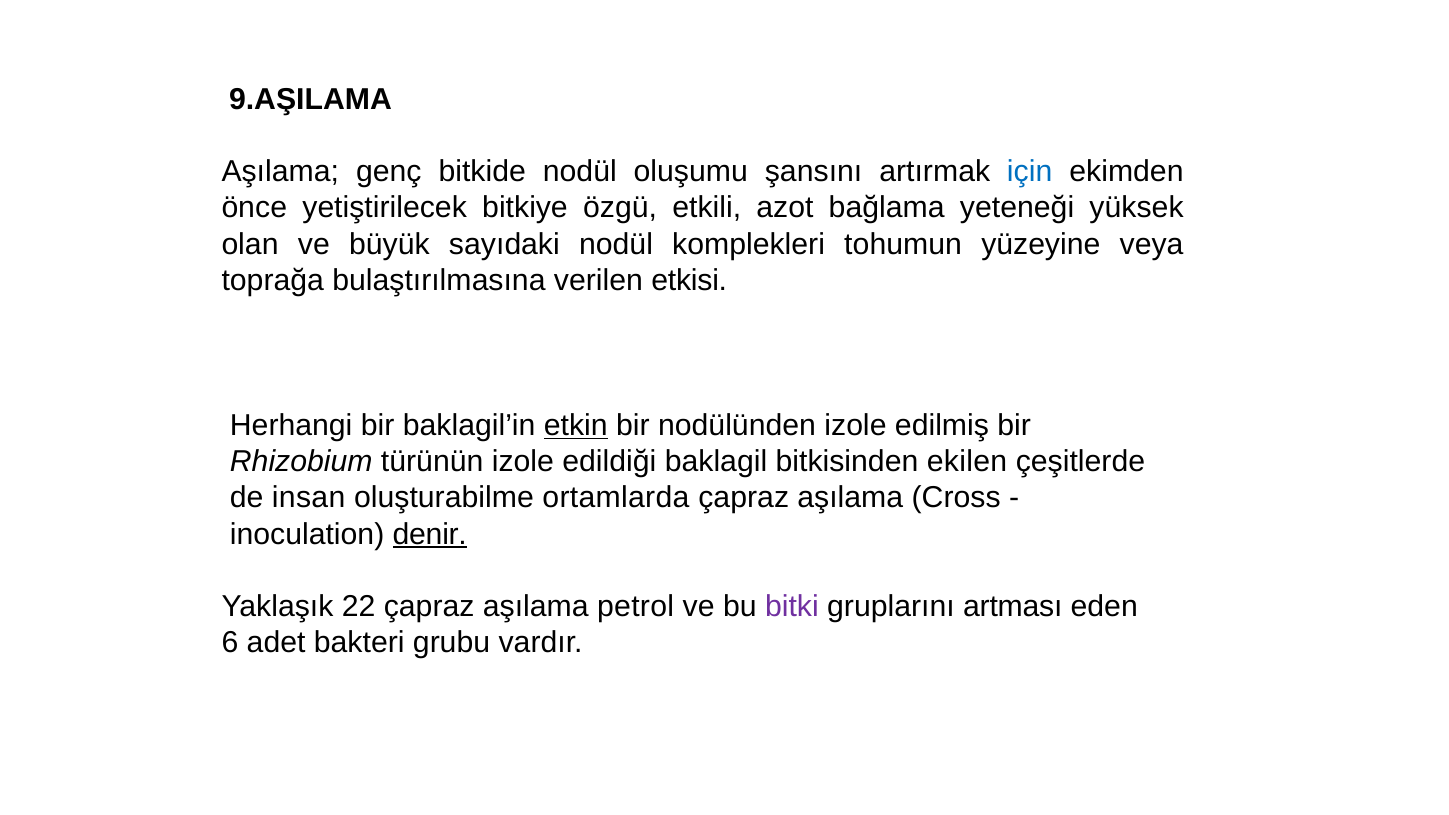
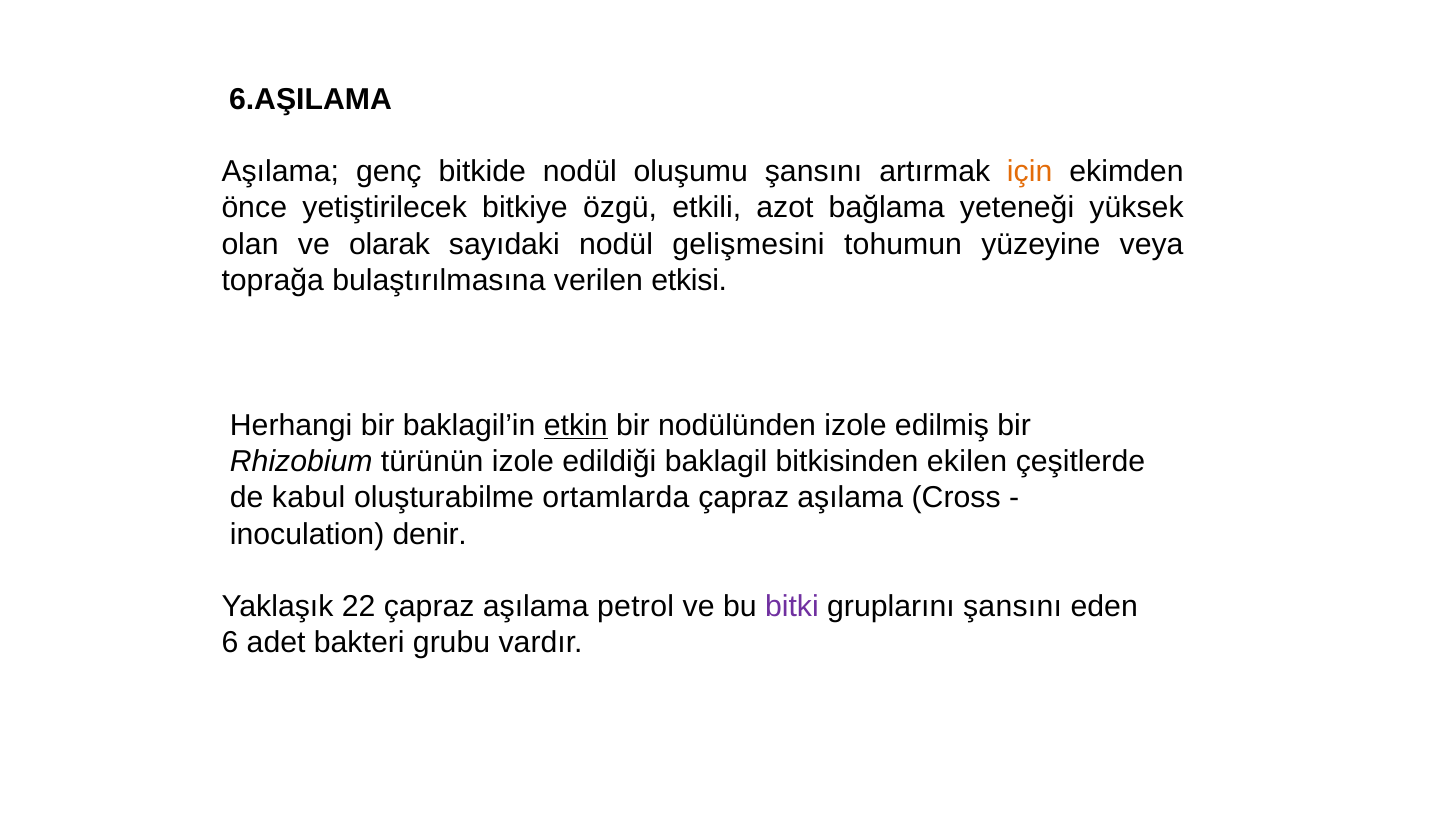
9.AŞILAMA: 9.AŞILAMA -> 6.AŞILAMA
için colour: blue -> orange
büyük: büyük -> olarak
komplekleri: komplekleri -> gelişmesini
insan: insan -> kabul
denir underline: present -> none
gruplarını artması: artması -> şansını
